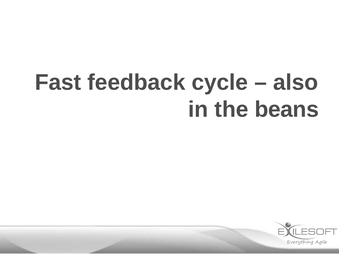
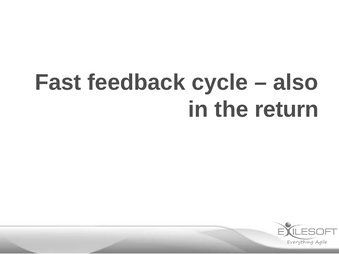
beans: beans -> return
